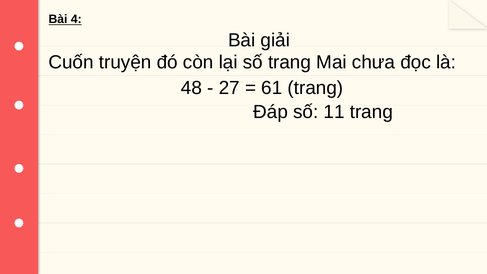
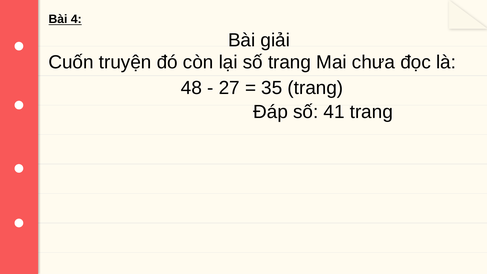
61: 61 -> 35
11: 11 -> 41
